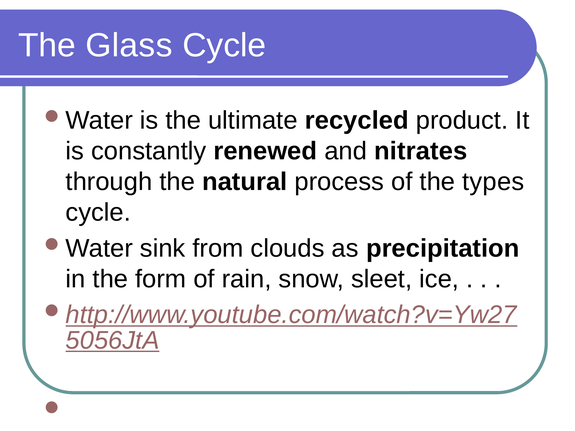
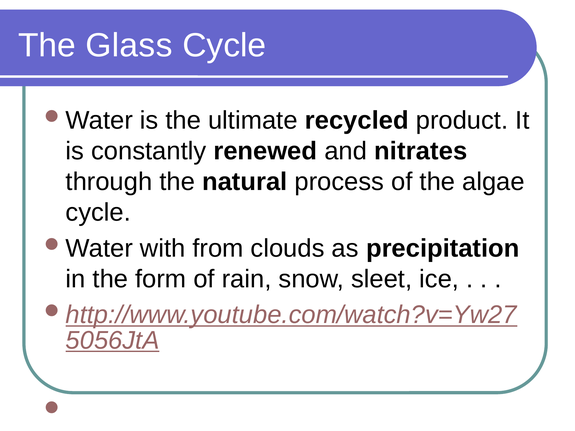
types: types -> algae
sink: sink -> with
